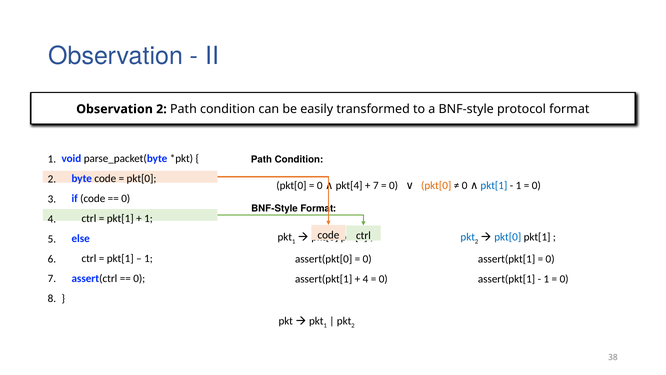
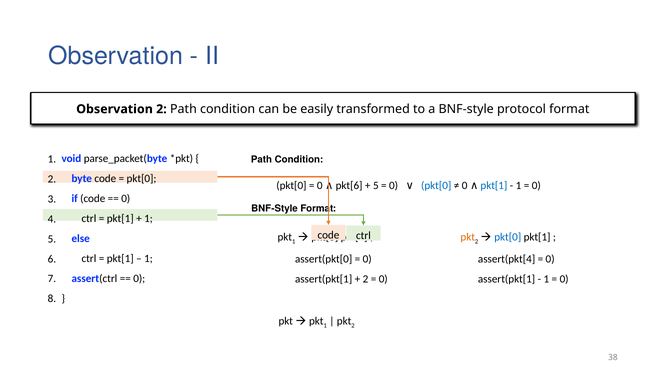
pkt[4: pkt[4 -> pkt[6
7 at (376, 186): 7 -> 5
pkt[0 at (436, 186) colour: orange -> blue
pkt at (468, 237) colour: blue -> orange
assert(pkt[1 at (507, 259): assert(pkt[1 -> assert(pkt[4
4 at (365, 279): 4 -> 2
